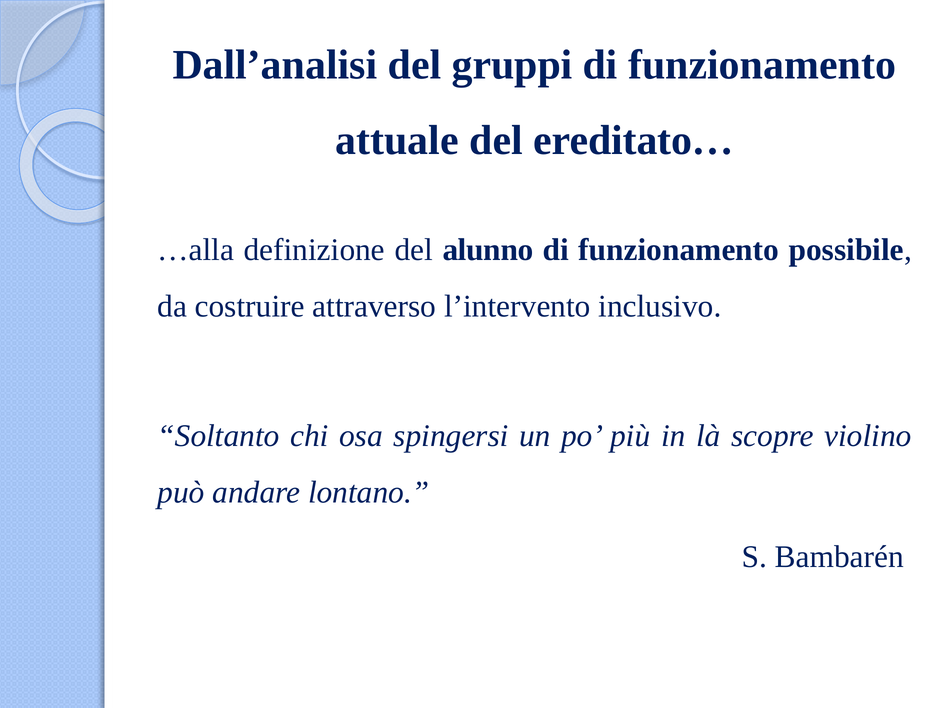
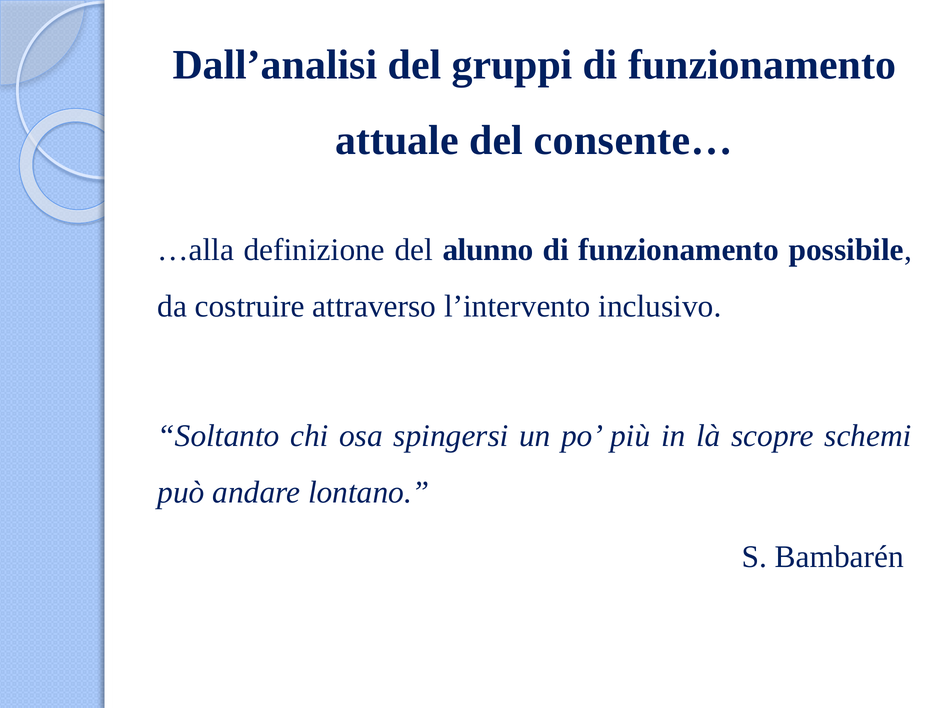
ereditato…: ereditato… -> consente…
violino: violino -> schemi
